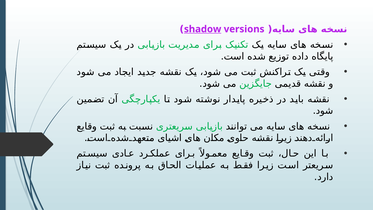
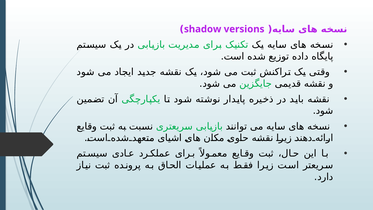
shadow underline: present -> none
